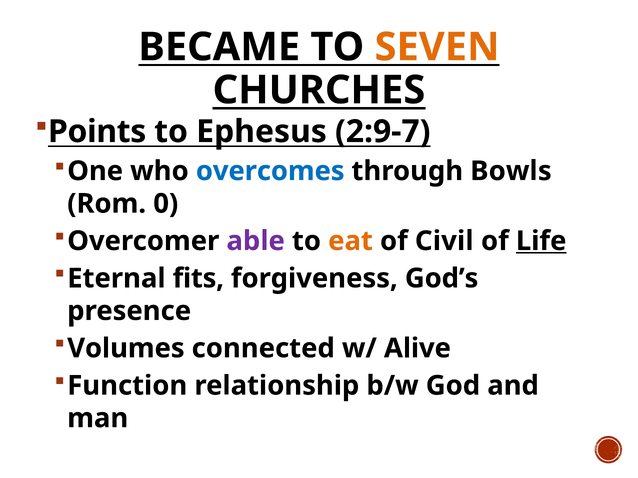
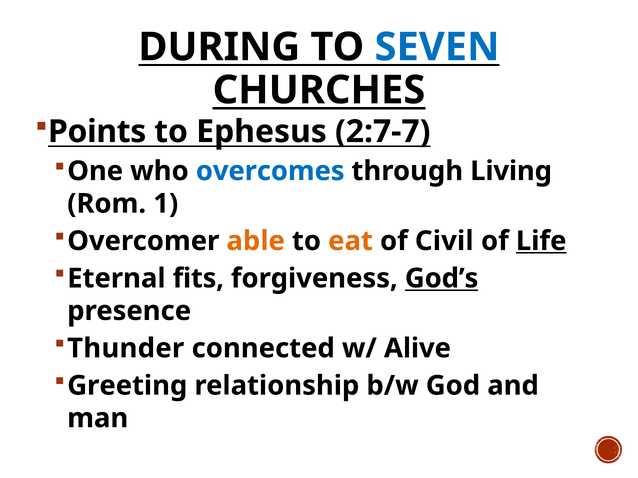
BECAME: BECAME -> DURING
SEVEN colour: orange -> blue
2:9-7: 2:9-7 -> 2:7-7
Bowls: Bowls -> Living
0: 0 -> 1
able colour: purple -> orange
God’s underline: none -> present
Volumes: Volumes -> Thunder
Function: Function -> Greeting
